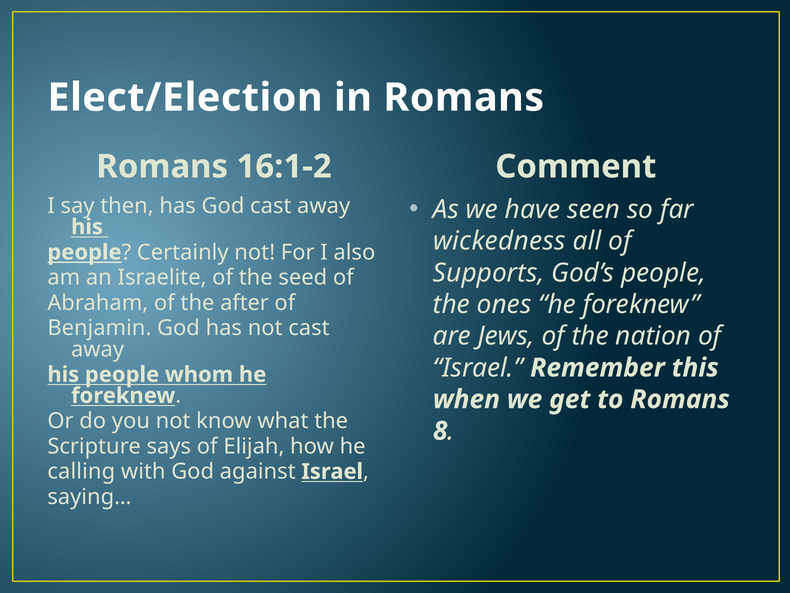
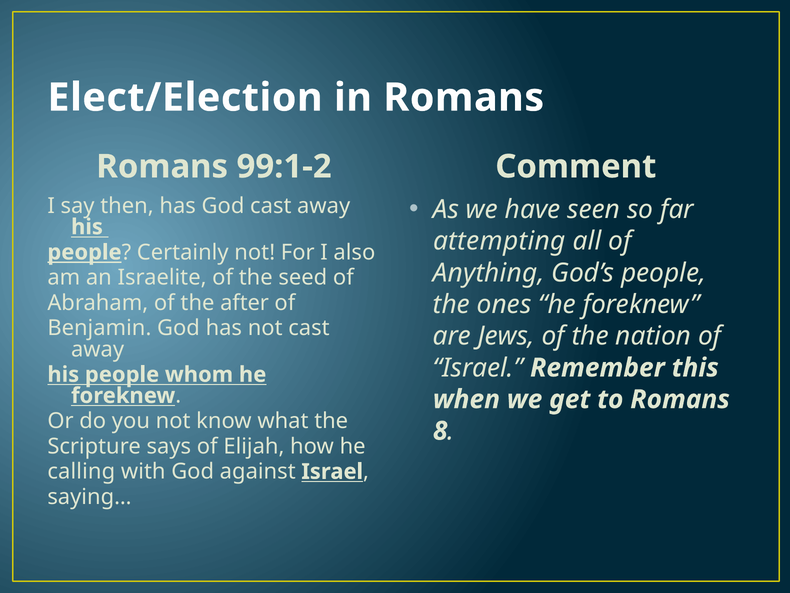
16:1-2: 16:1-2 -> 99:1-2
wickedness: wickedness -> attempting
Supports: Supports -> Anything
